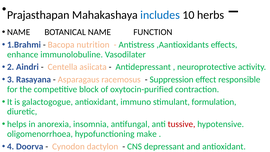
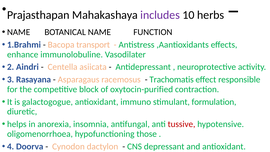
includes colour: blue -> purple
nutrition: nutrition -> transport
Suppression: Suppression -> Trachomatis
make: make -> those
